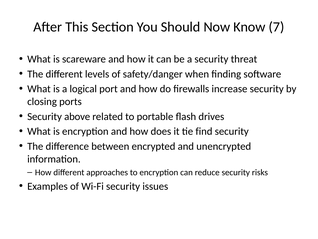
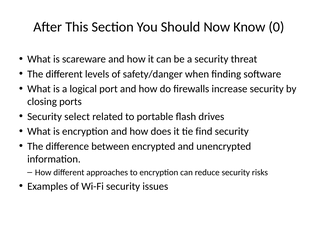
7: 7 -> 0
above: above -> select
